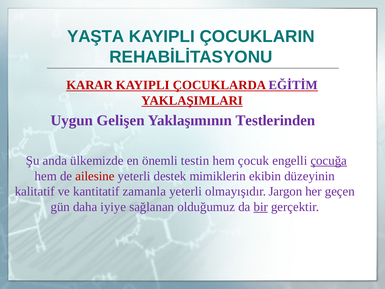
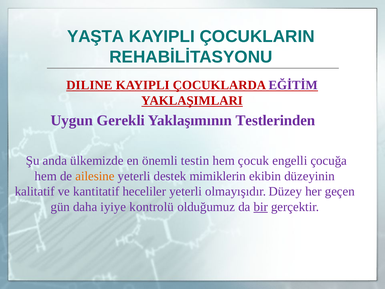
KARAR: KARAR -> DILINE
Gelişen: Gelişen -> Gerekli
çocuğa underline: present -> none
ailesine colour: red -> orange
zamanla: zamanla -> heceliler
Jargon: Jargon -> Düzey
sağlanan: sağlanan -> kontrolü
